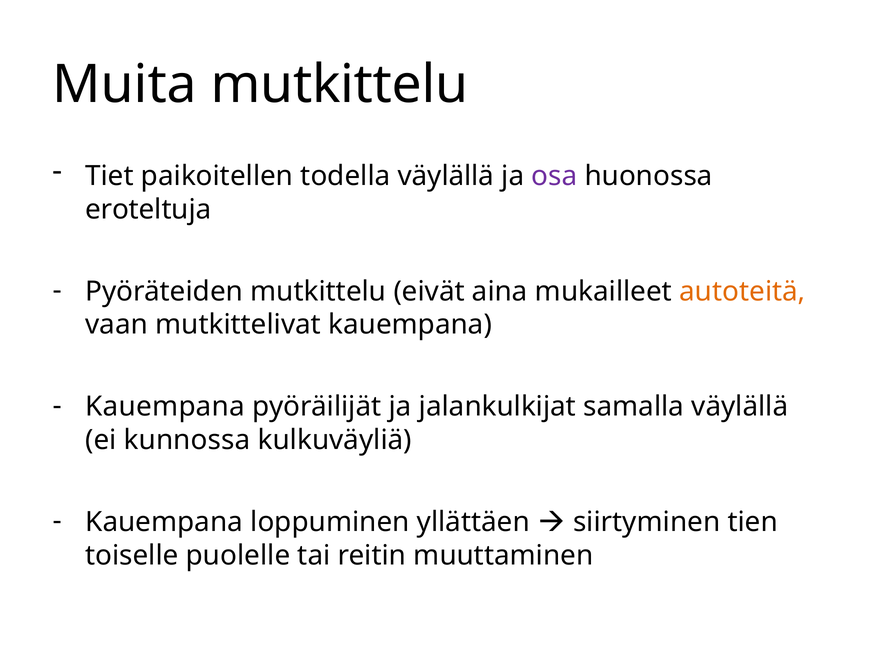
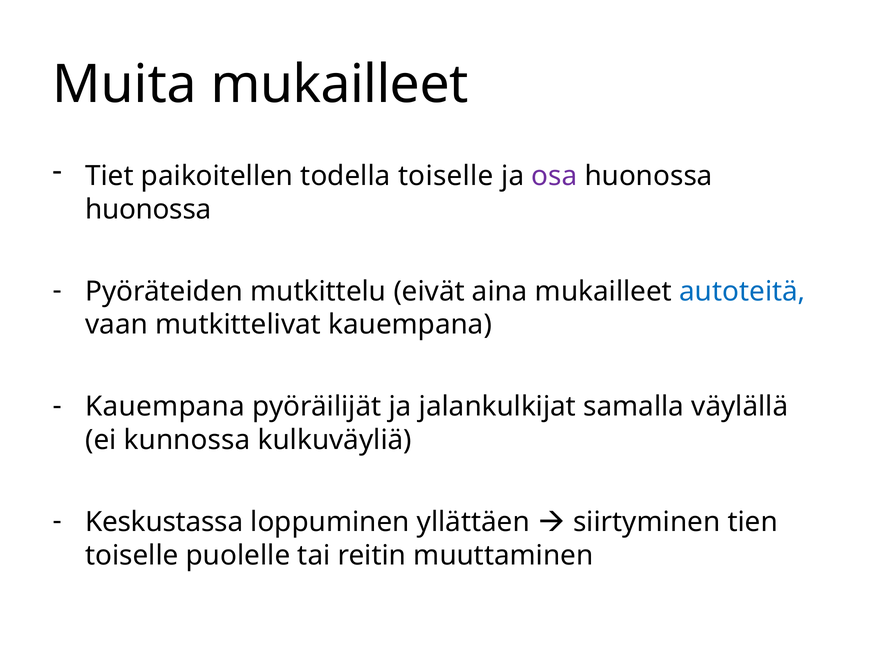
Muita mutkittelu: mutkittelu -> mukailleet
todella väylällä: väylällä -> toiselle
eroteltuja at (148, 209): eroteltuja -> huonossa
autoteitä colour: orange -> blue
Kauempana at (164, 523): Kauempana -> Keskustassa
